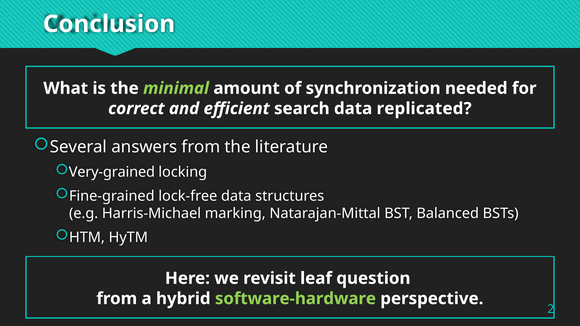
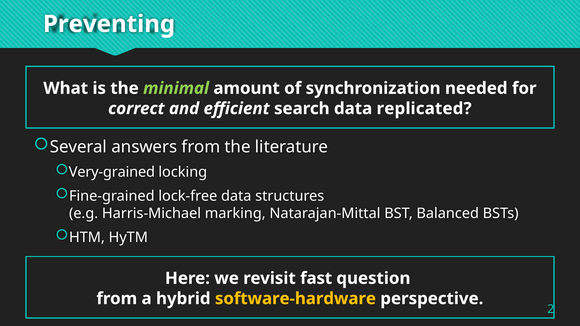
Conclusion: Conclusion -> Preventing
leaf: leaf -> fast
software-hardware colour: light green -> yellow
